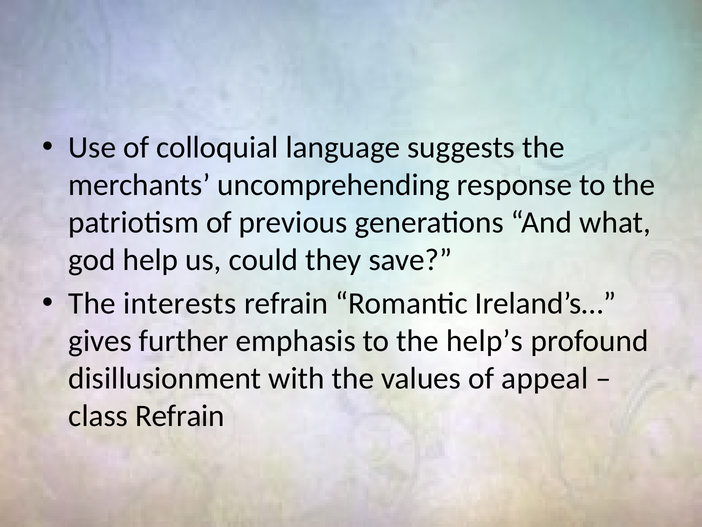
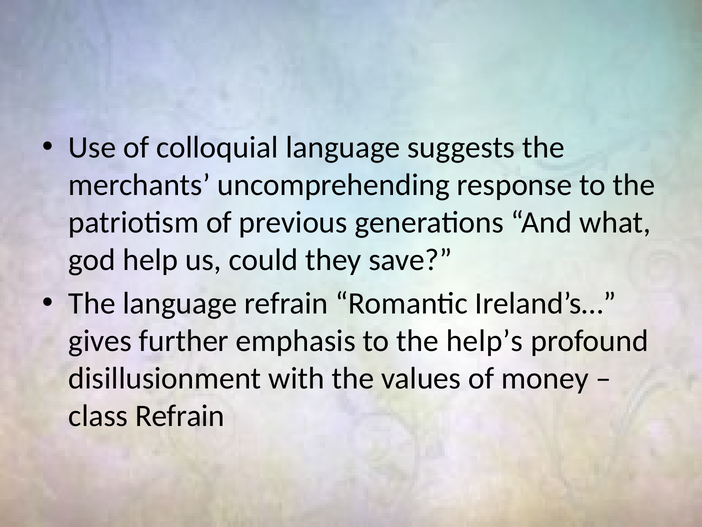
The interests: interests -> language
appeal: appeal -> money
